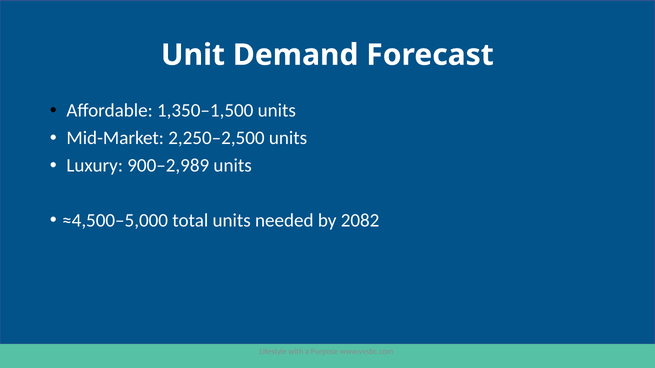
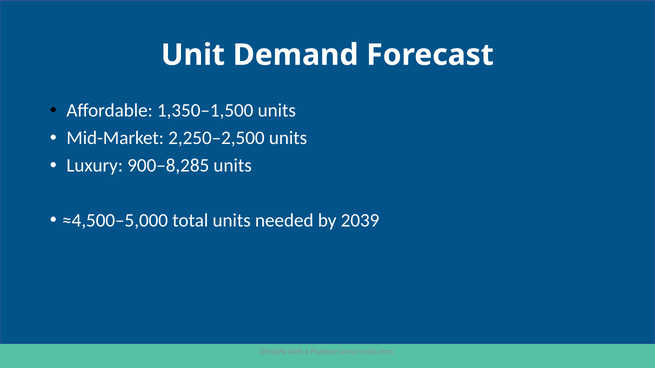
900–2,989: 900–2,989 -> 900–8,285
2082: 2082 -> 2039
